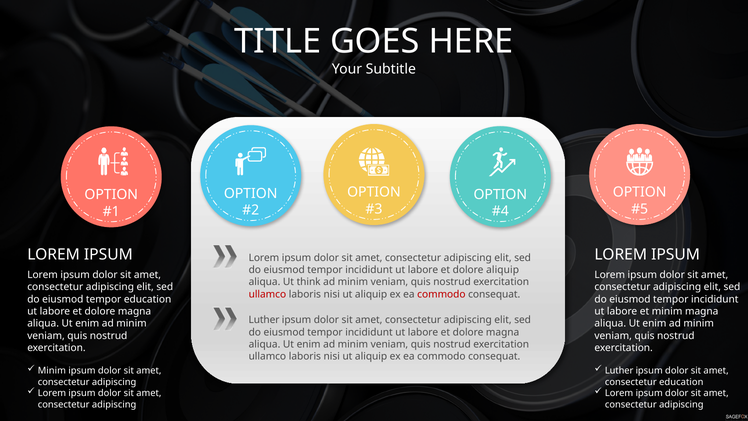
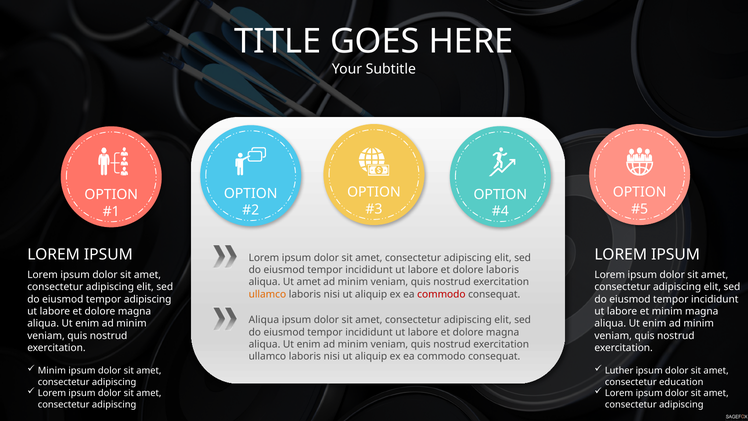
dolore aliquip: aliquip -> laboris
Ut think: think -> amet
ullamco at (267, 294) colour: red -> orange
tempor education: education -> adipiscing
Luther at (264, 320): Luther -> Aliqua
